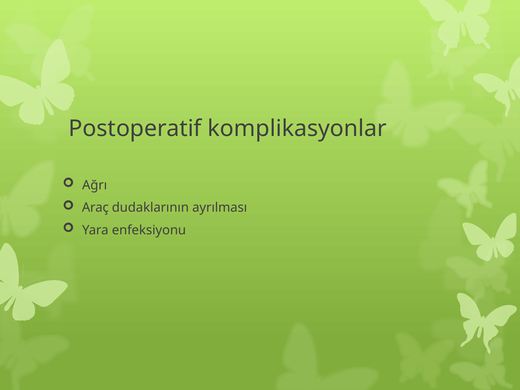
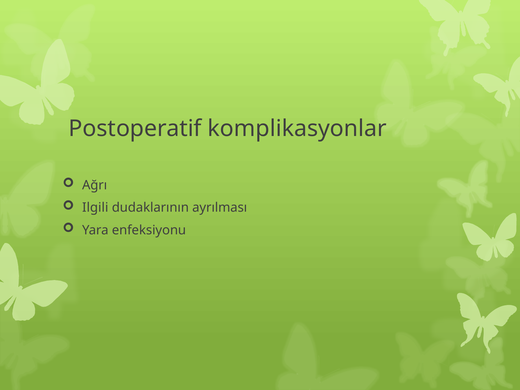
Araç: Araç -> Ilgili
